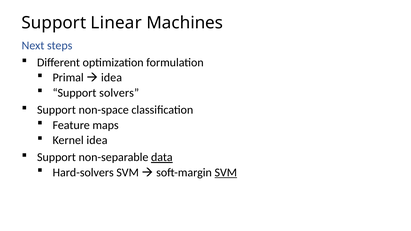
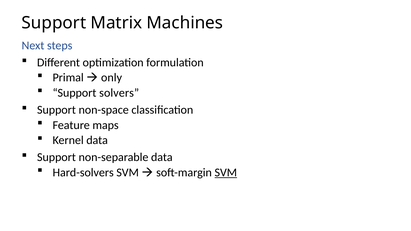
Linear: Linear -> Matrix
idea at (112, 78): idea -> only
Kernel idea: idea -> data
data at (162, 157) underline: present -> none
